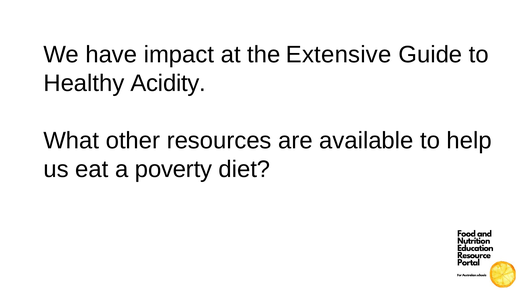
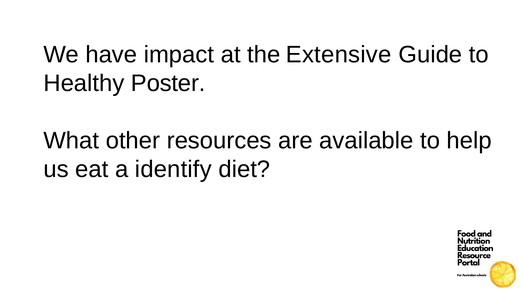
Acidity: Acidity -> Poster
poverty: poverty -> identify
